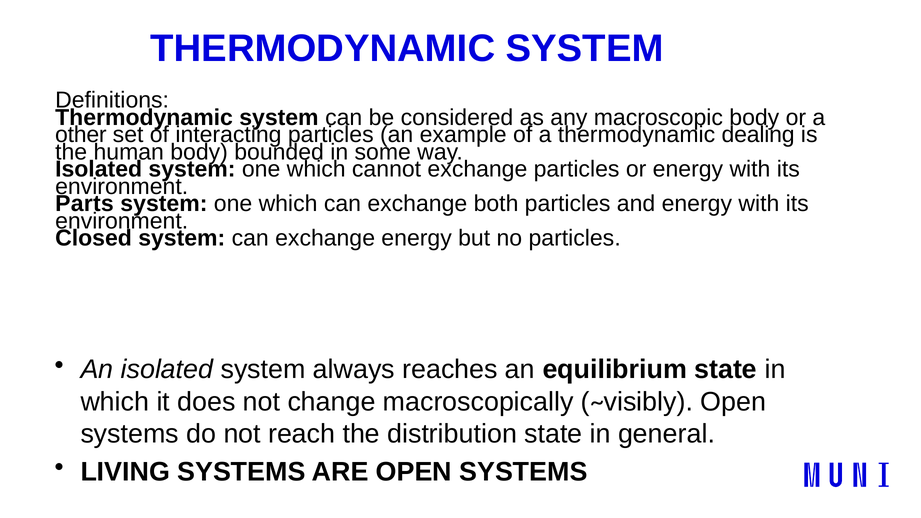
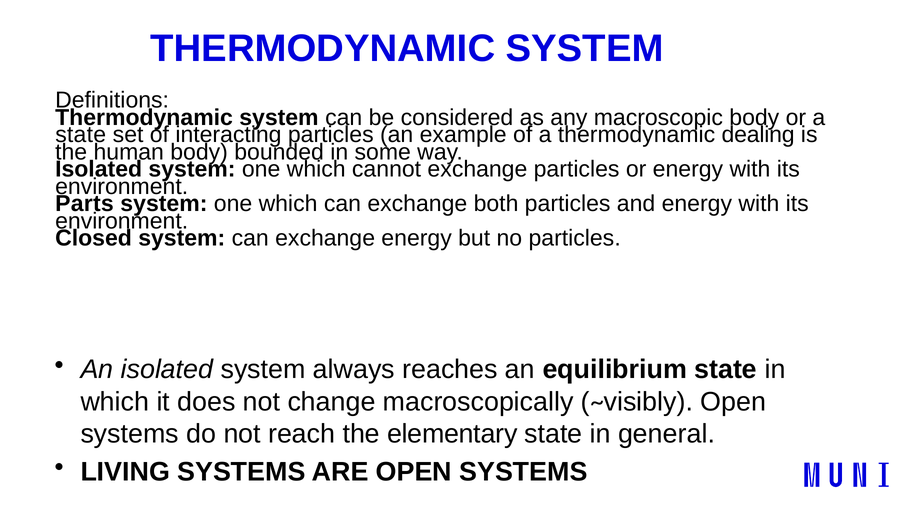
other at (81, 135): other -> state
distribution: distribution -> elementary
